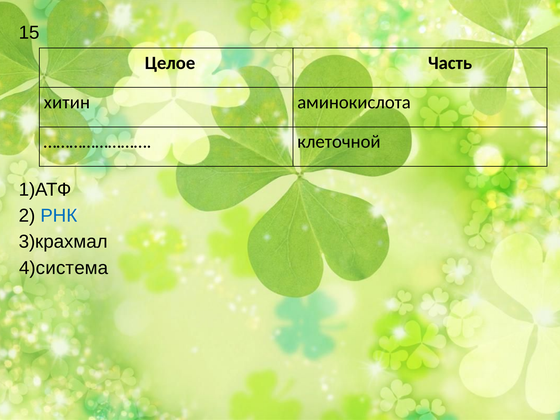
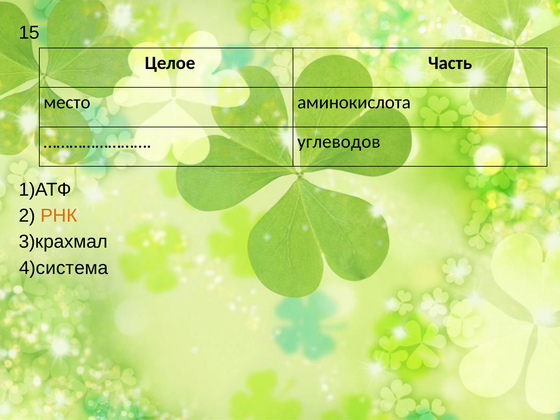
хитин: хитин -> место
клеточной: клеточной -> углеводов
РНК colour: blue -> orange
